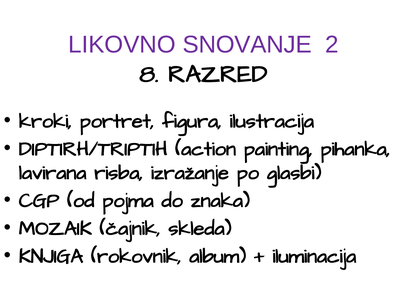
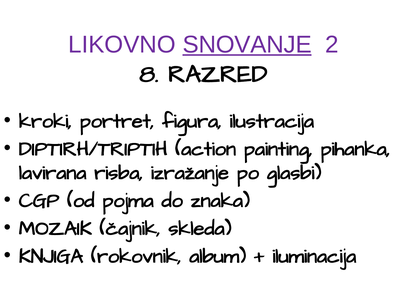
SNOVANJE underline: none -> present
